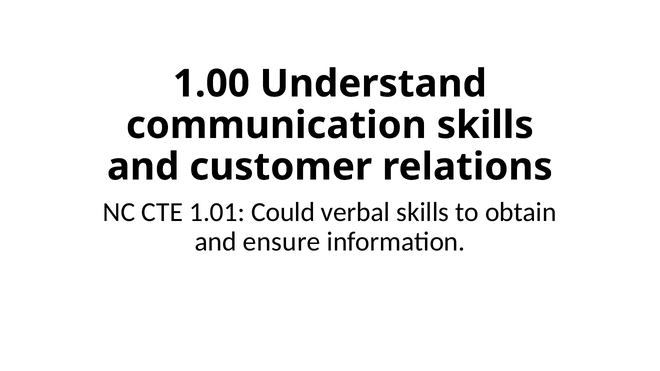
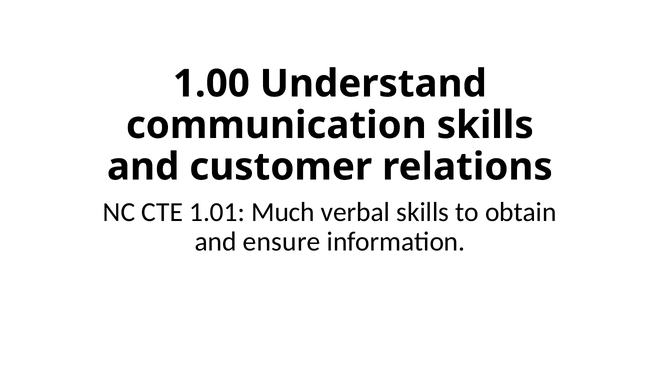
Could: Could -> Much
